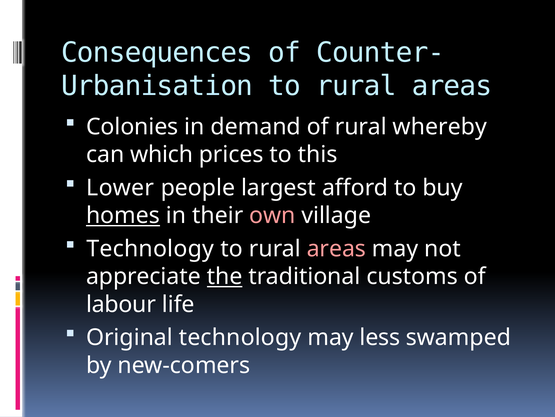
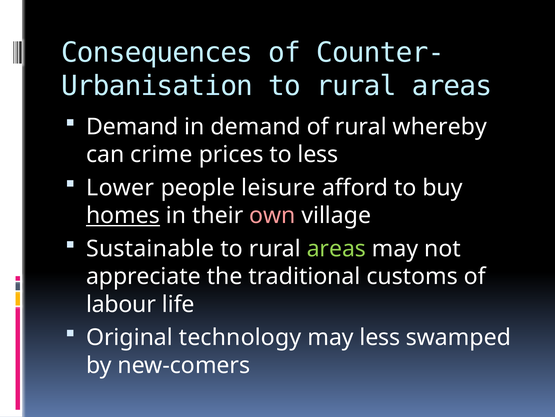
Colonies at (132, 127): Colonies -> Demand
which: which -> crime
to this: this -> less
largest: largest -> leisure
Technology at (150, 248): Technology -> Sustainable
areas at (336, 248) colour: pink -> light green
the underline: present -> none
